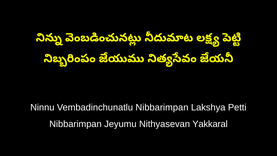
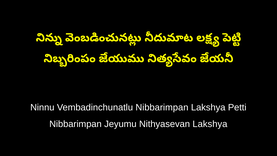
Nithyasevan Yakkaral: Yakkaral -> Lakshya
